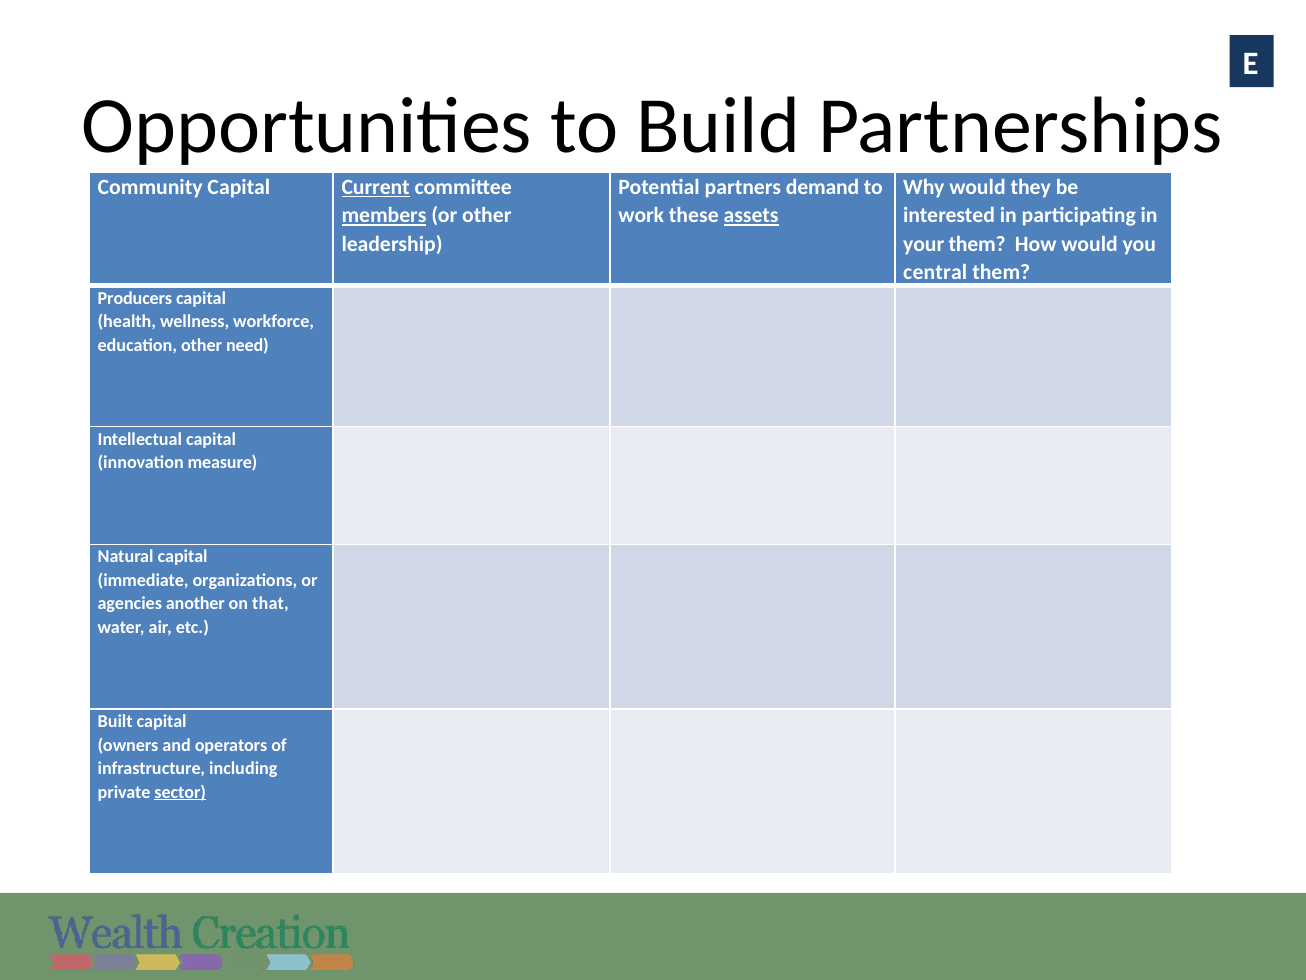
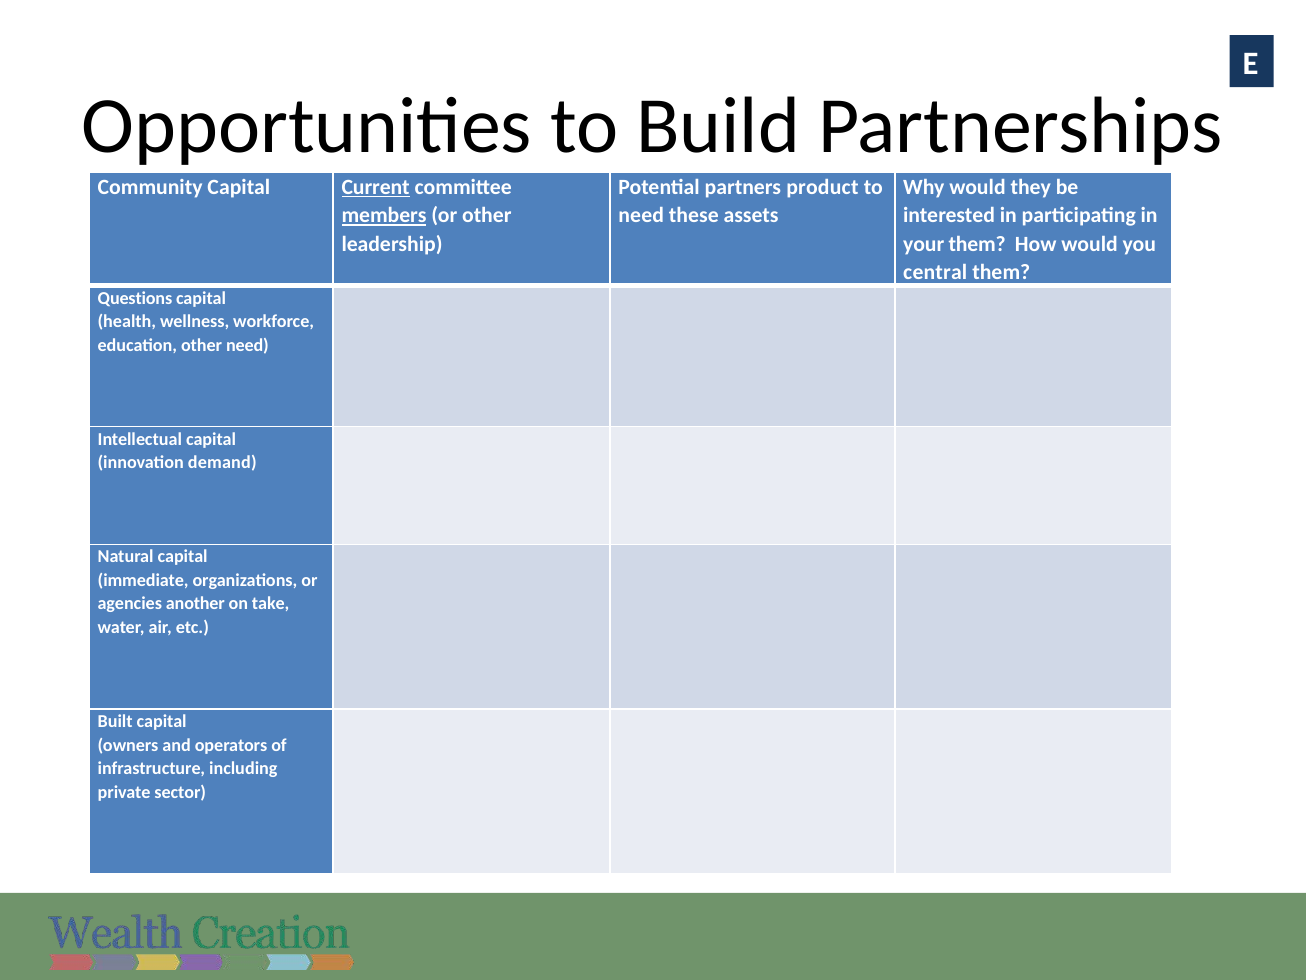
demand: demand -> product
work at (641, 216): work -> need
assets underline: present -> none
Producers: Producers -> Questions
measure: measure -> demand
that: that -> take
sector underline: present -> none
